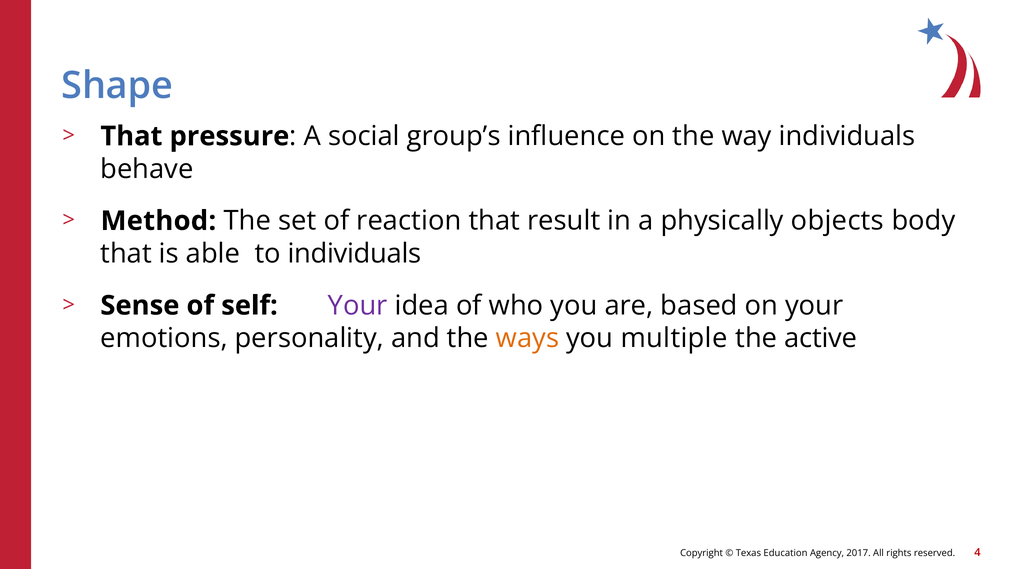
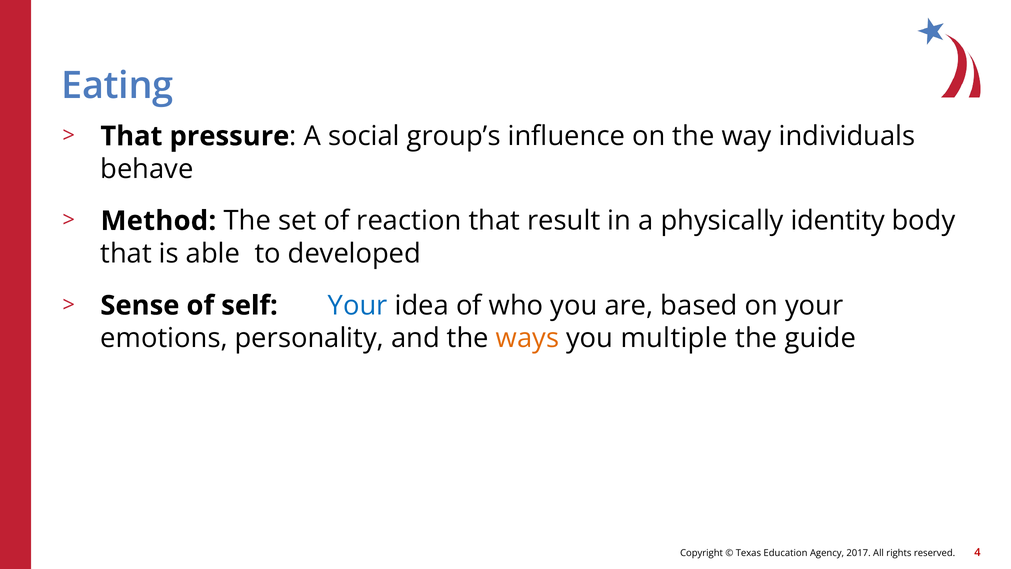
Shape: Shape -> Eating
objects: objects -> identity
to individuals: individuals -> developed
Your at (358, 305) colour: purple -> blue
active: active -> guide
